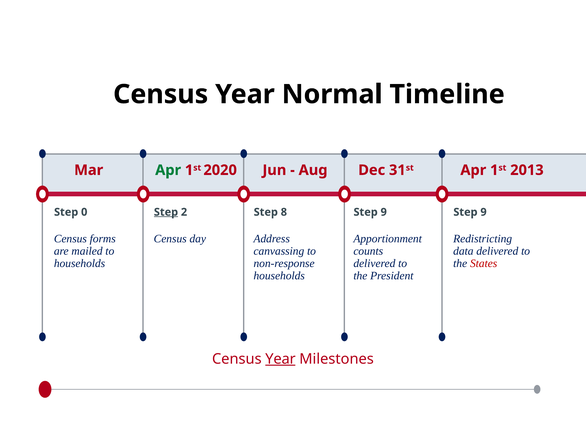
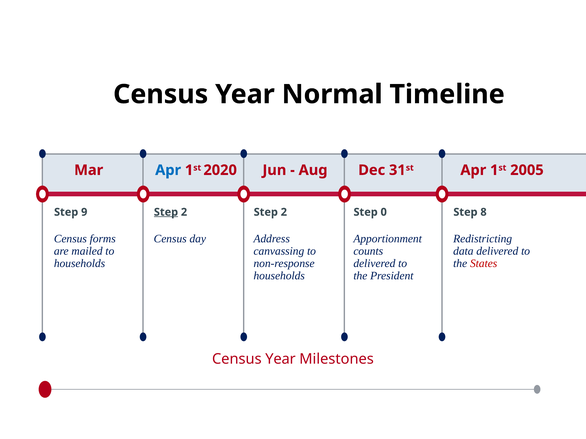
Apr at (168, 170) colour: green -> blue
2013: 2013 -> 2005
0: 0 -> 9
8 at (284, 212): 8 -> 2
9 at (384, 212): 9 -> 0
9 at (484, 212): 9 -> 8
Year at (281, 359) underline: present -> none
